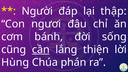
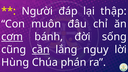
ngươi: ngươi -> muôn
cơm underline: none -> present
thiện: thiện -> nguy
